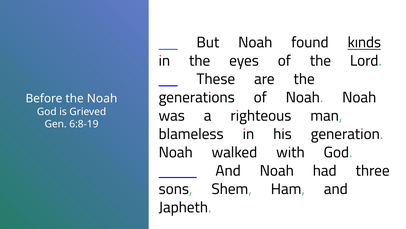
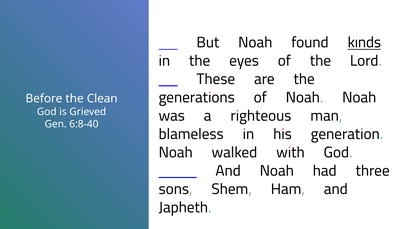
the Noah: Noah -> Clean
6:8-19: 6:8-19 -> 6:8-40
